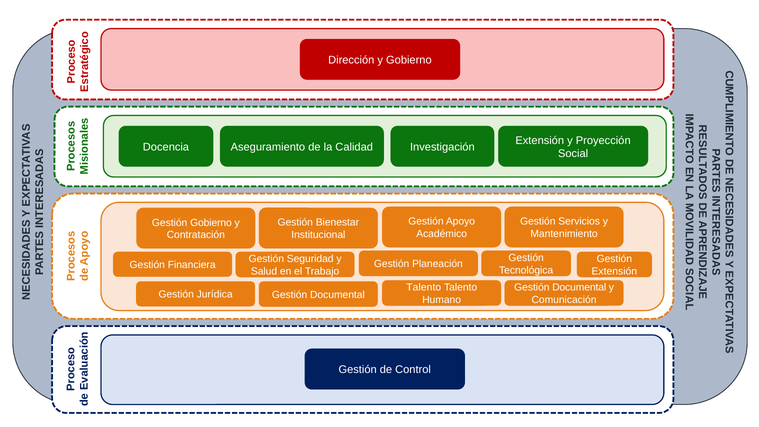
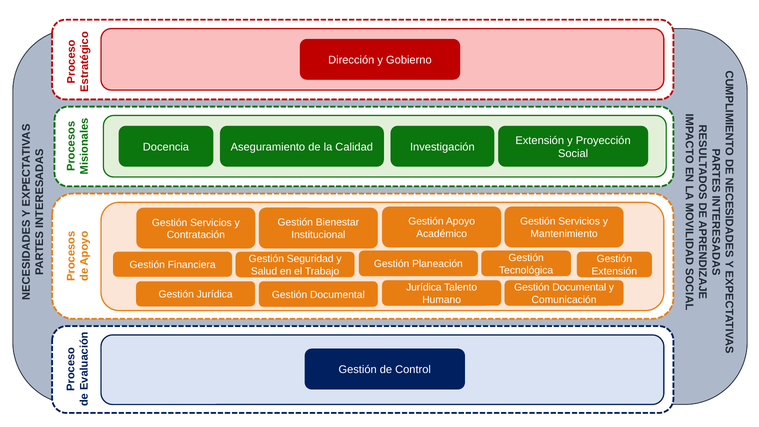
Gobierno at (211, 223): Gobierno -> Servicios
Talento at (424, 287): Talento -> Jurídica
